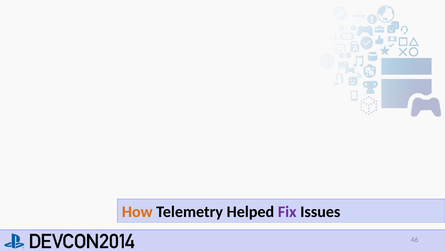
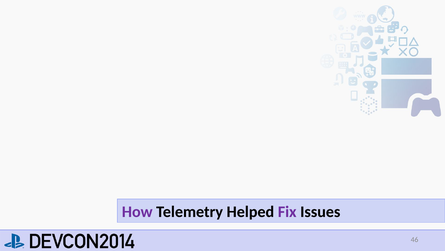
How colour: orange -> purple
